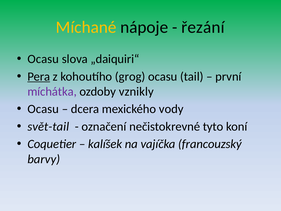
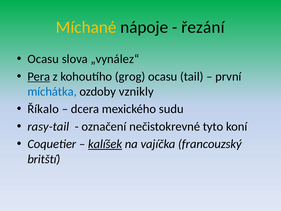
„daiquiri“: „daiquiri“ -> „vynález“
míchátka colour: purple -> blue
Ocasu at (43, 109): Ocasu -> Říkalo
vody: vody -> sudu
svět-tail: svět-tail -> rasy-tail
kalíšek underline: none -> present
barvy: barvy -> britští
